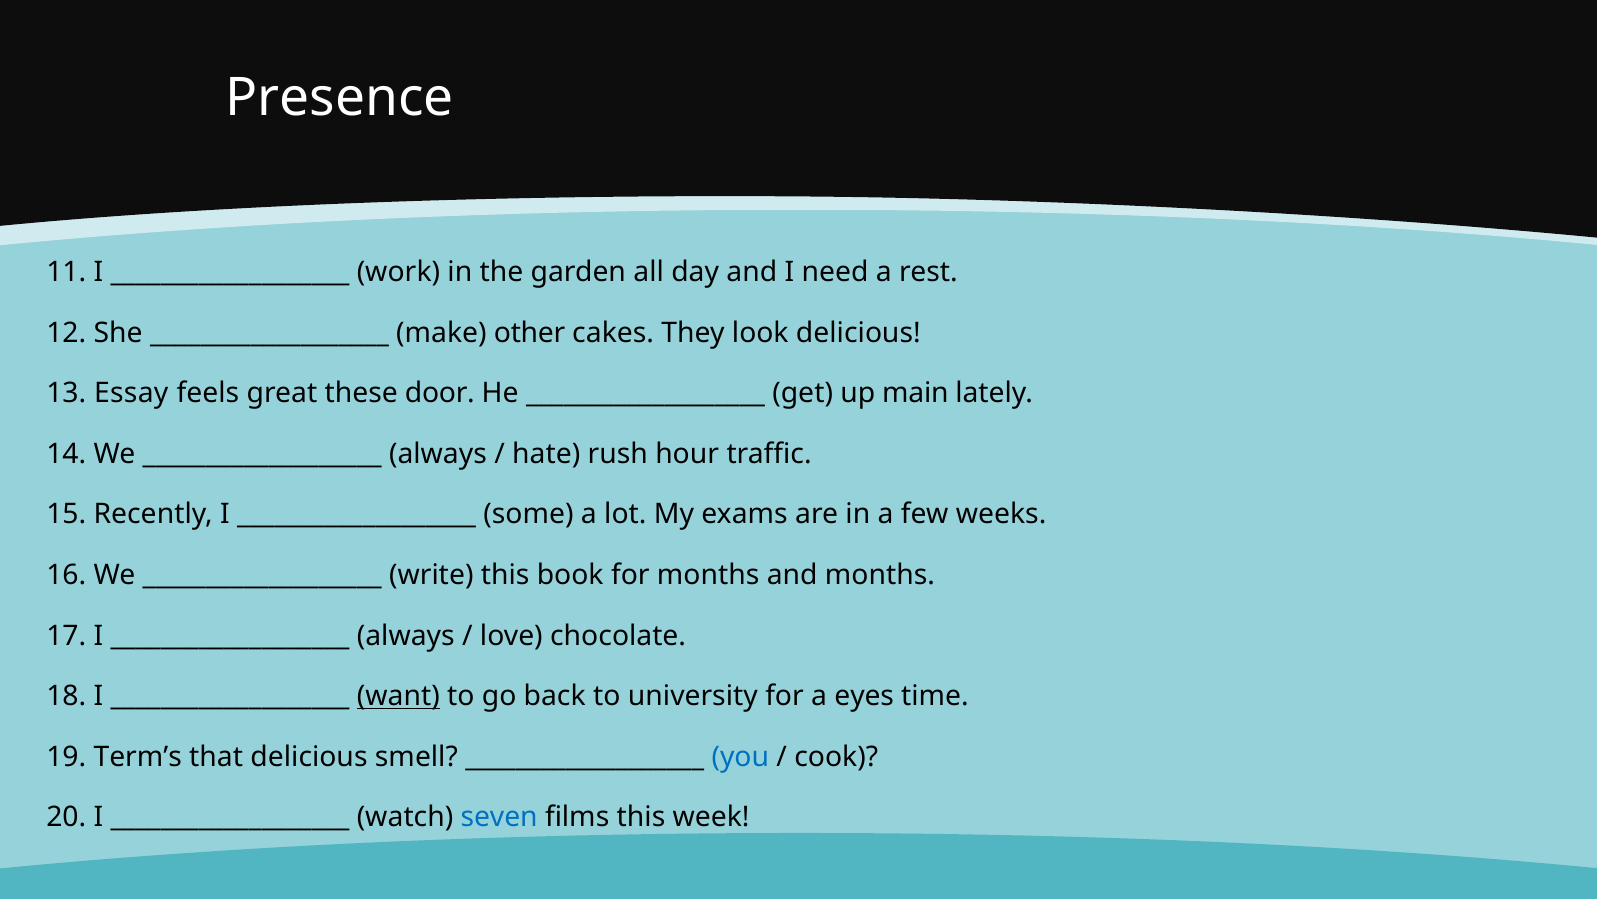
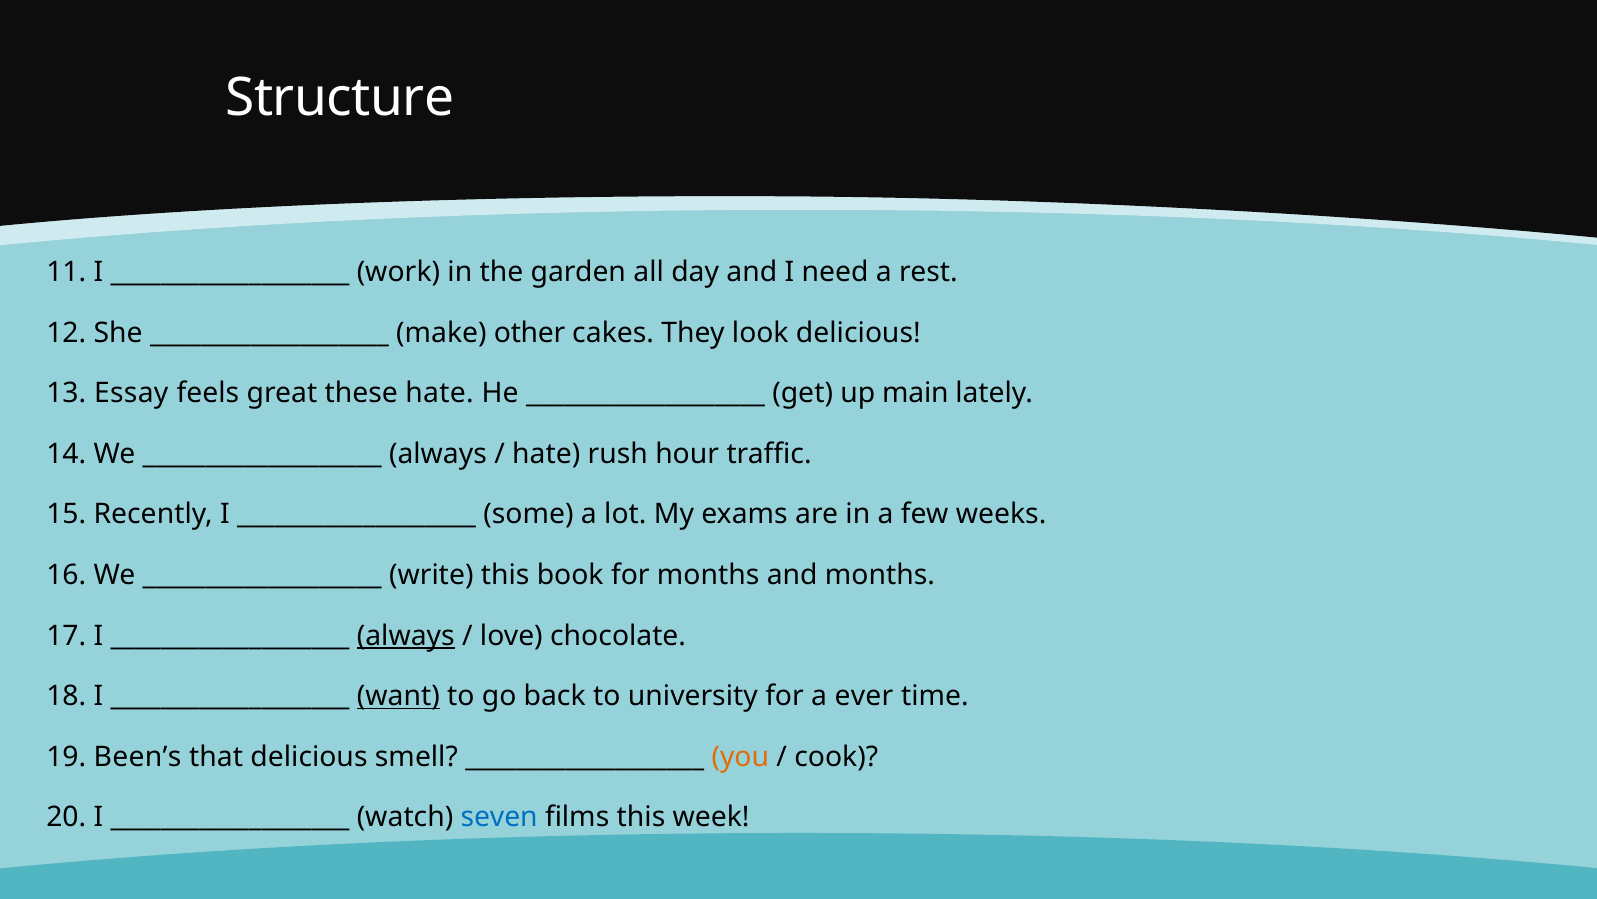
Presence: Presence -> Structure
these door: door -> hate
always at (406, 635) underline: none -> present
eyes: eyes -> ever
Term’s: Term’s -> Been’s
you colour: blue -> orange
